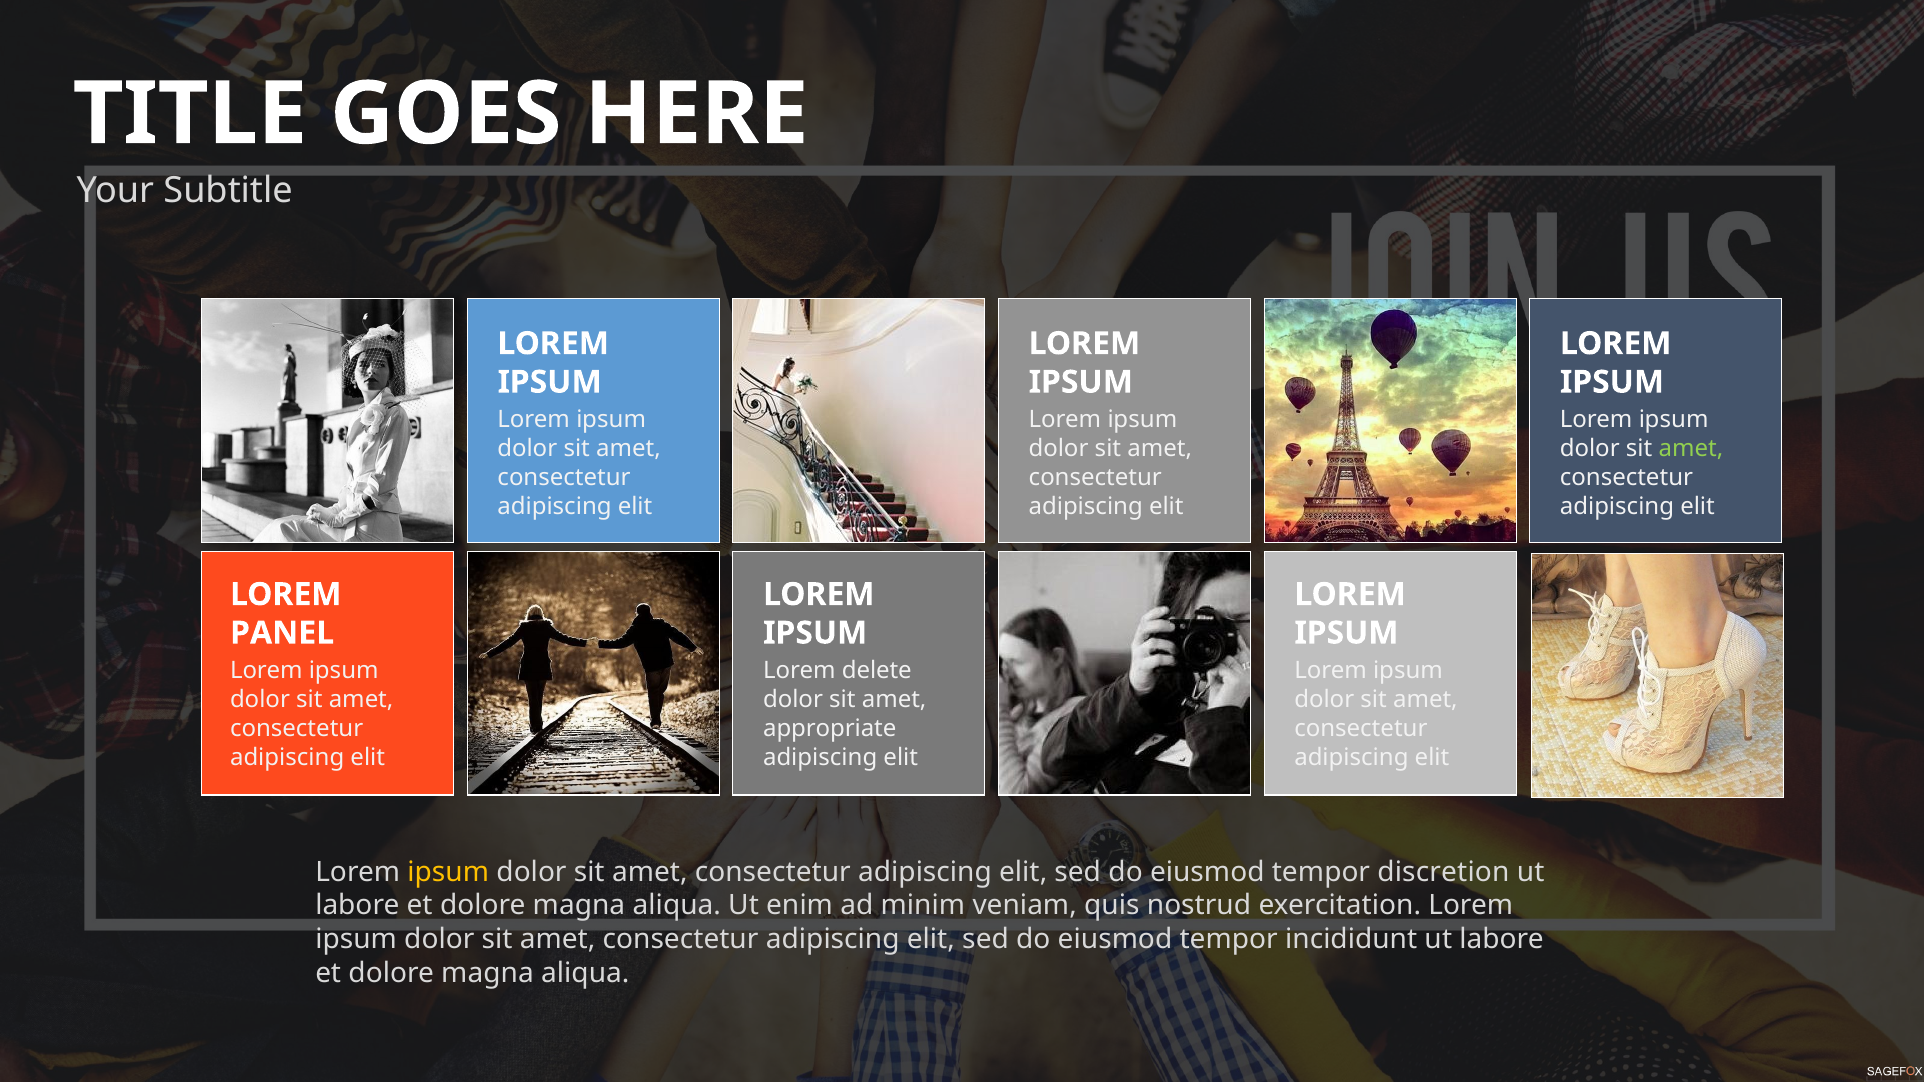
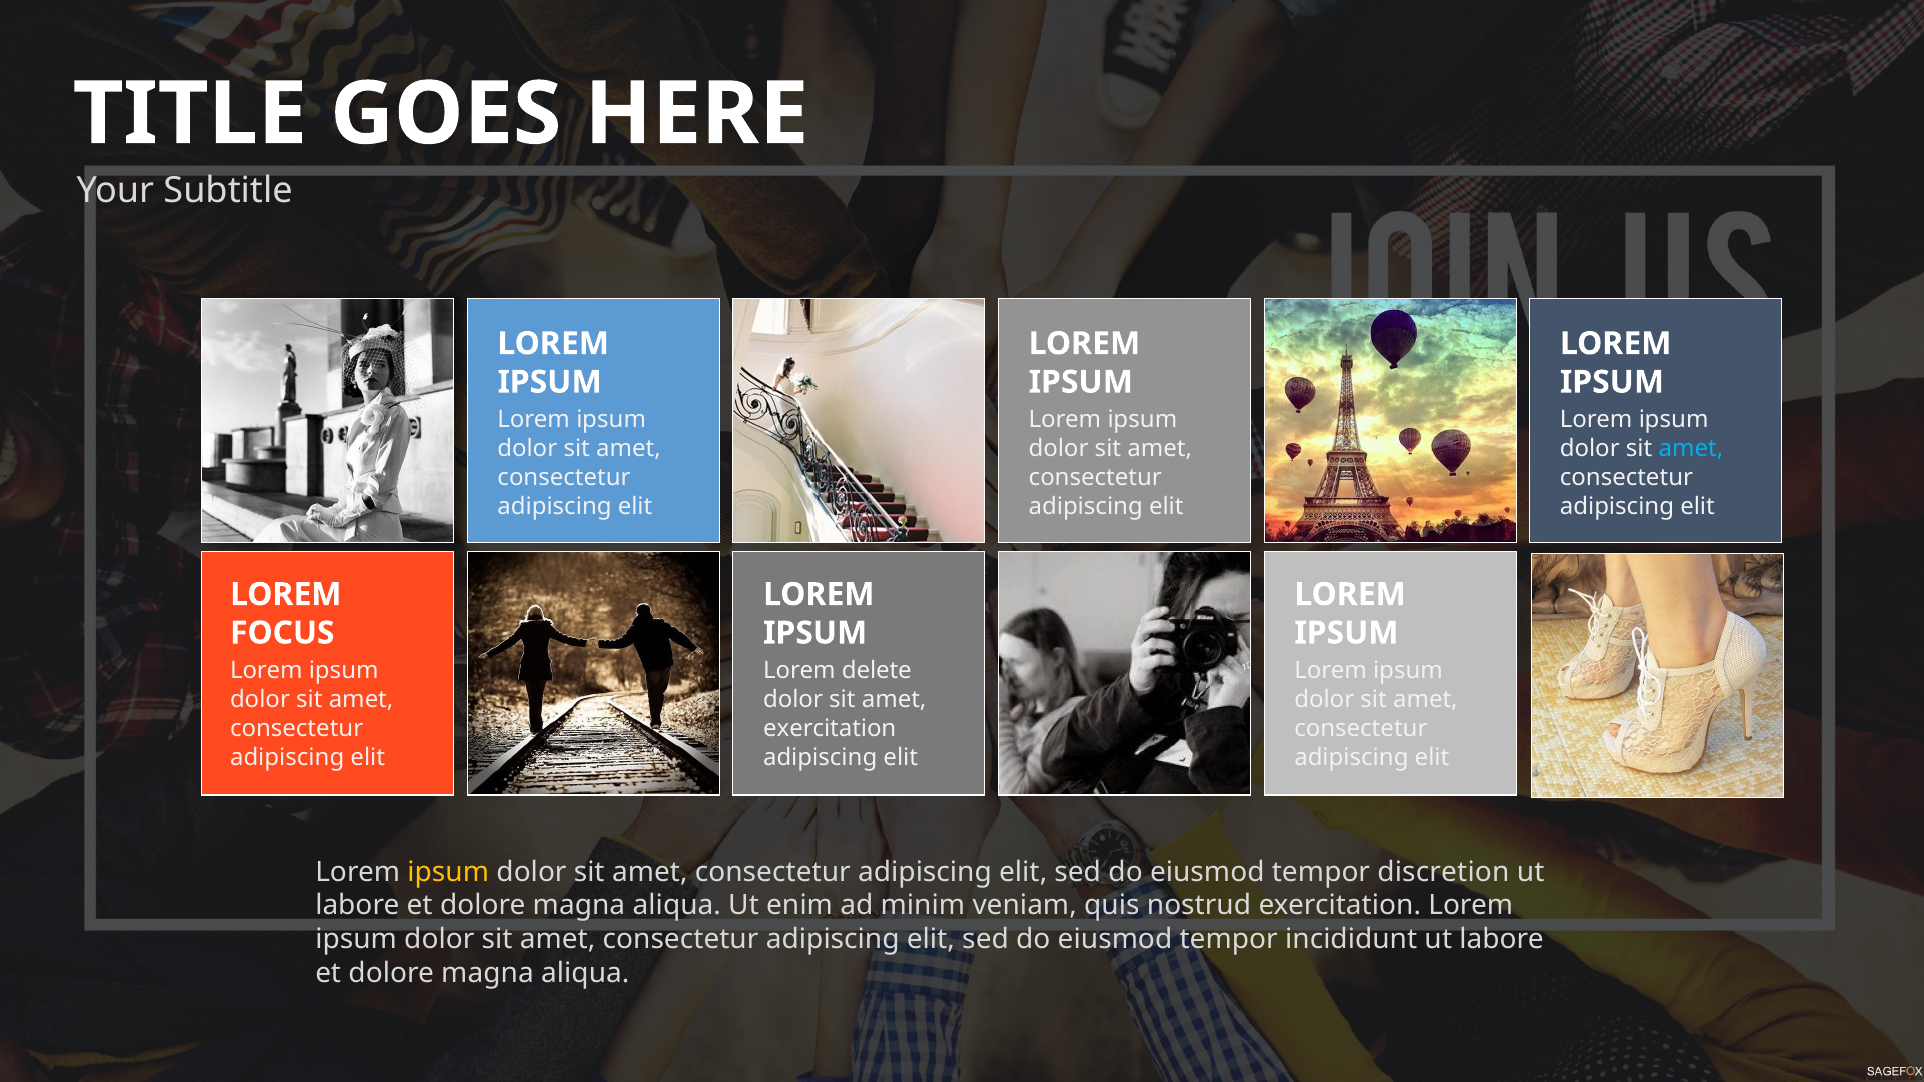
amet at (1691, 449) colour: light green -> light blue
PANEL: PANEL -> FOCUS
appropriate at (830, 729): appropriate -> exercitation
